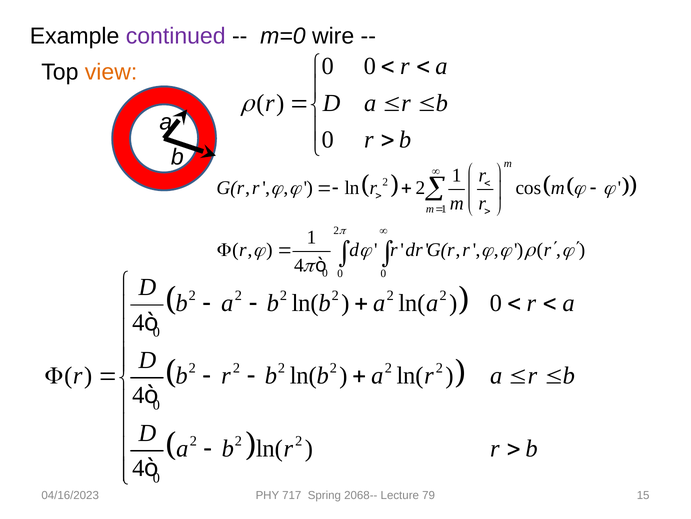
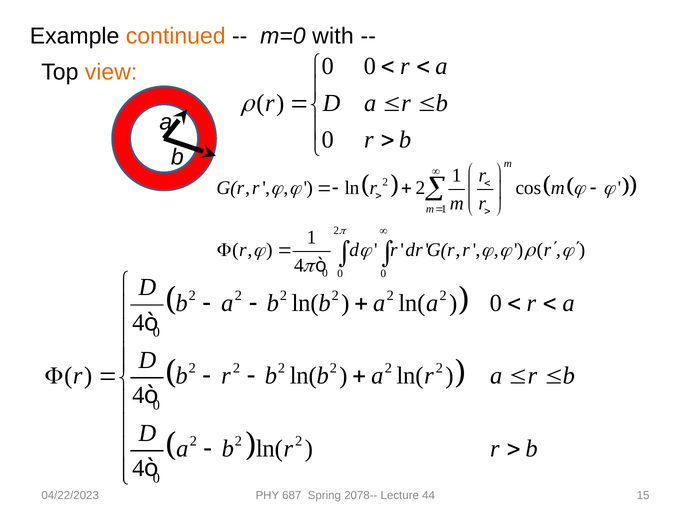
continued colour: purple -> orange
wire: wire -> with
04/16/2023: 04/16/2023 -> 04/22/2023
717: 717 -> 687
2068--: 2068-- -> 2078--
79: 79 -> 44
